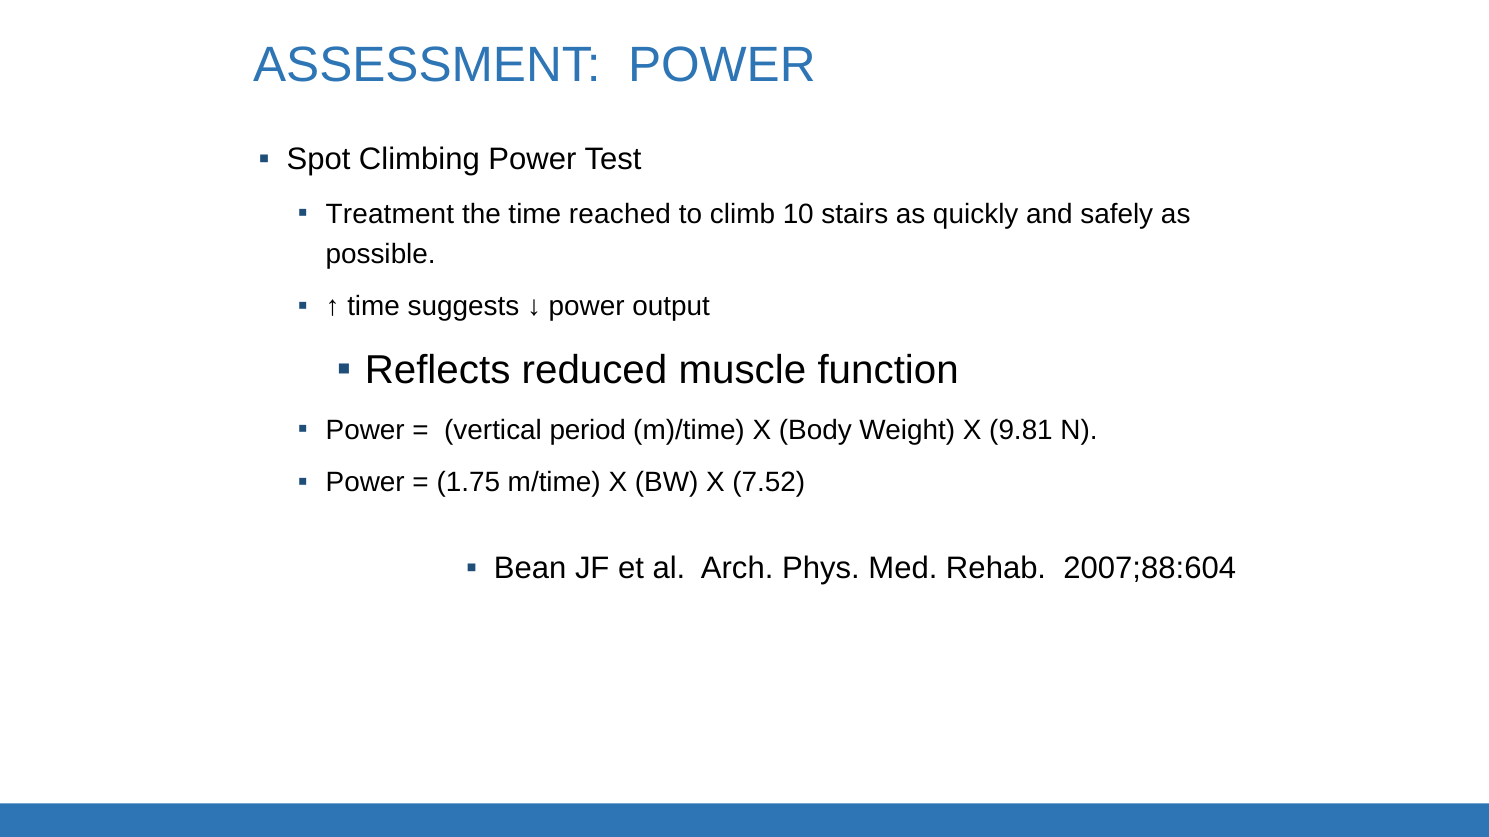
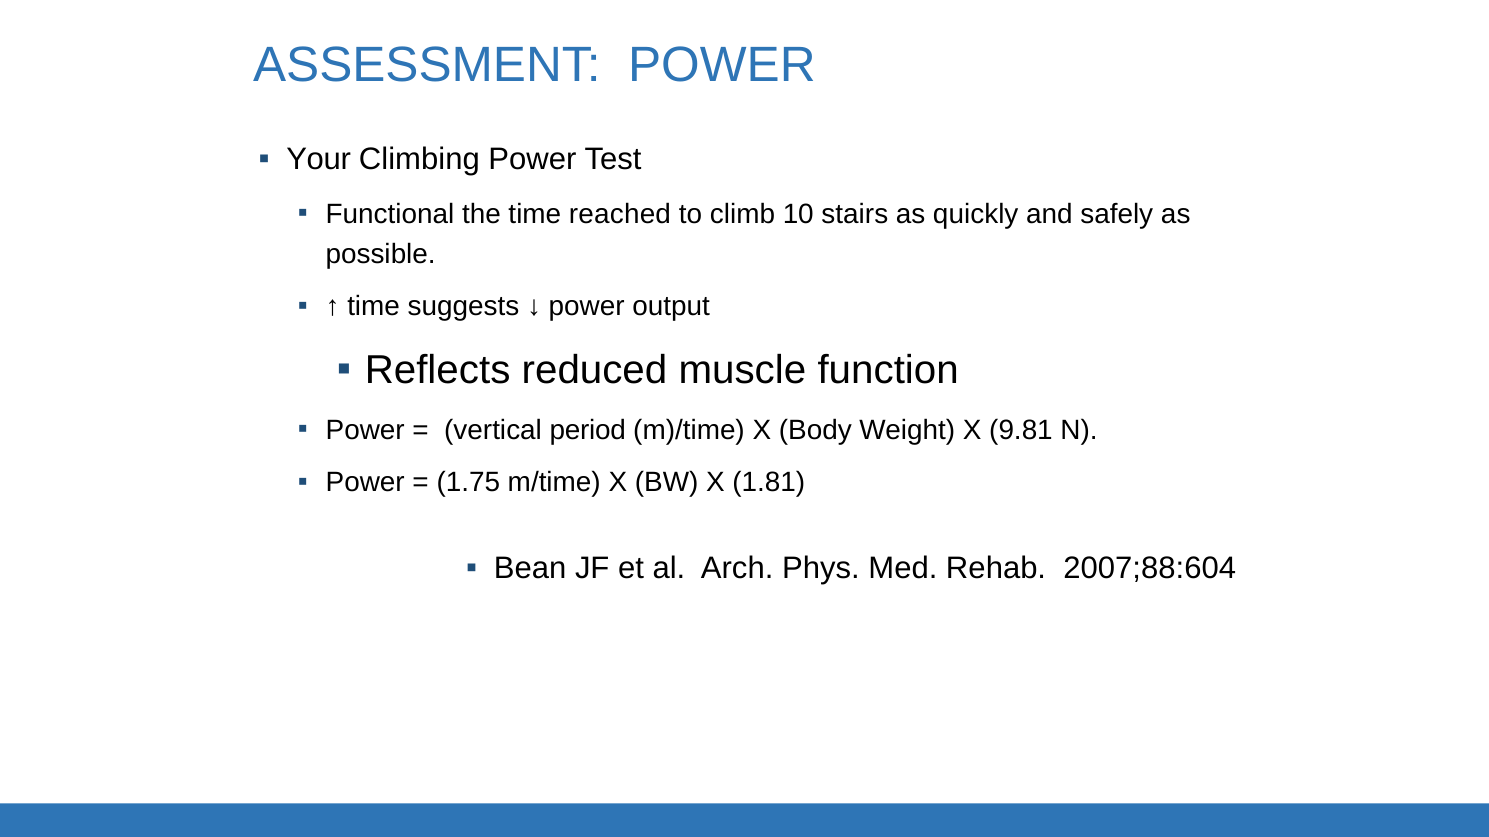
Spot: Spot -> Your
Treatment: Treatment -> Functional
7.52: 7.52 -> 1.81
